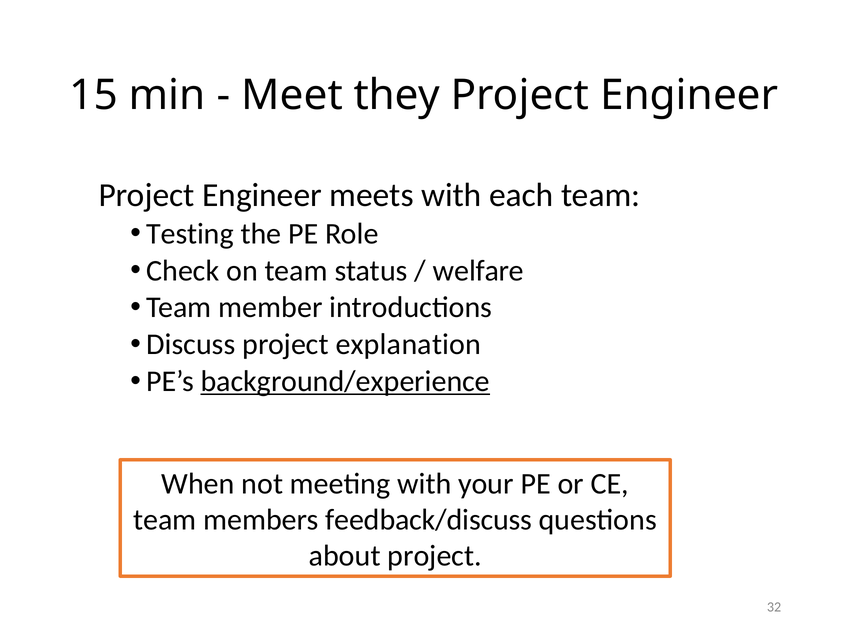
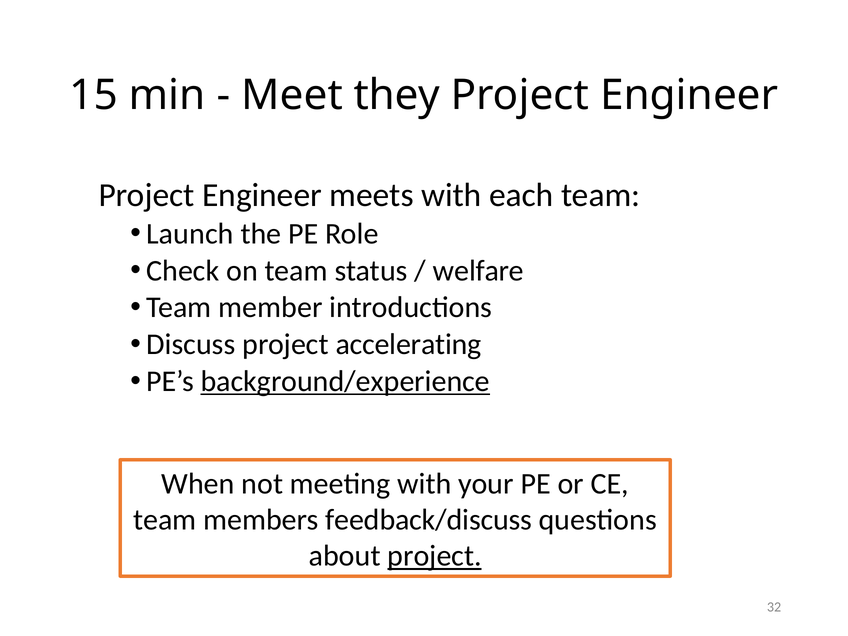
Testing: Testing -> Launch
explanation: explanation -> accelerating
project at (435, 556) underline: none -> present
